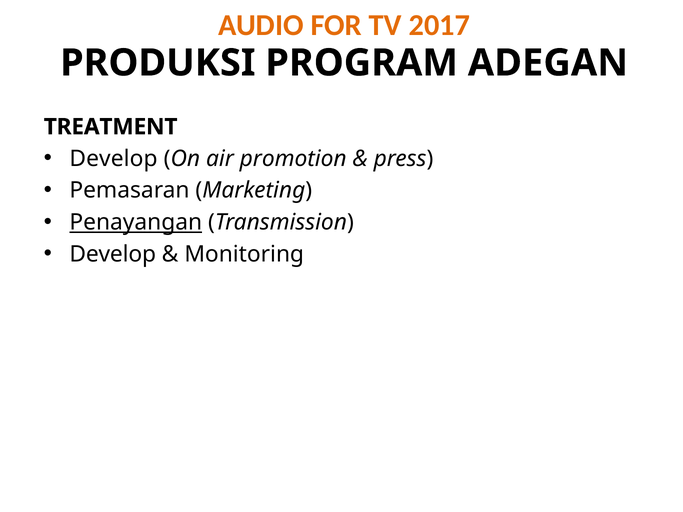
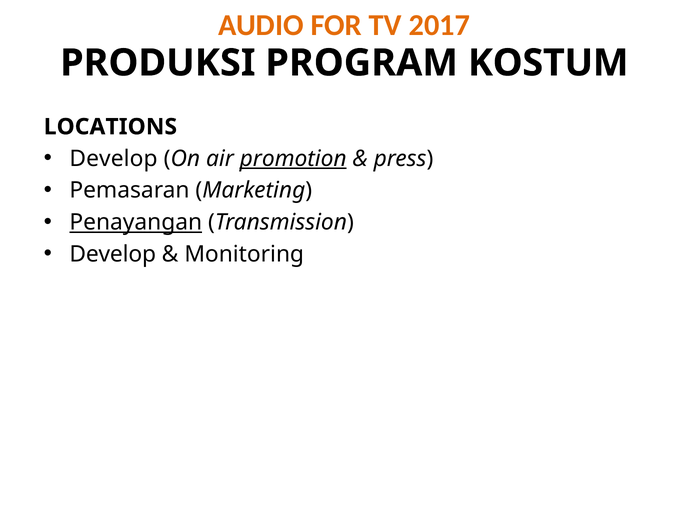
ADEGAN: ADEGAN -> KOSTUM
TREATMENT: TREATMENT -> LOCATIONS
promotion underline: none -> present
